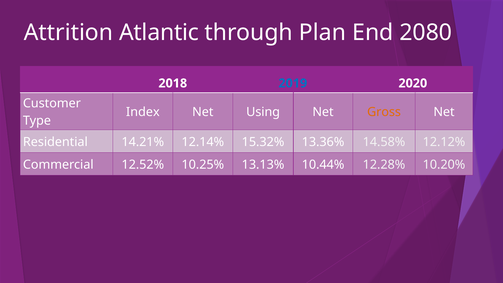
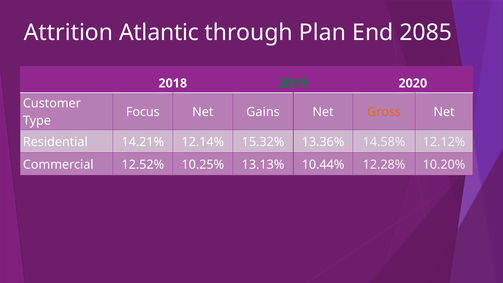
2080: 2080 -> 2085
2019 colour: blue -> green
Index: Index -> Focus
Using: Using -> Gains
